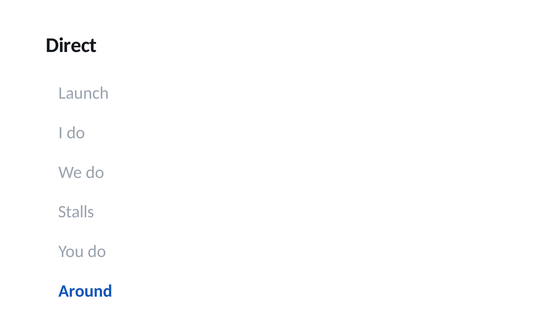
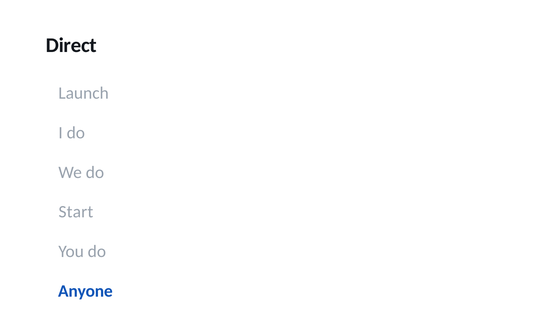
Stalls: Stalls -> Start
Around: Around -> Anyone
